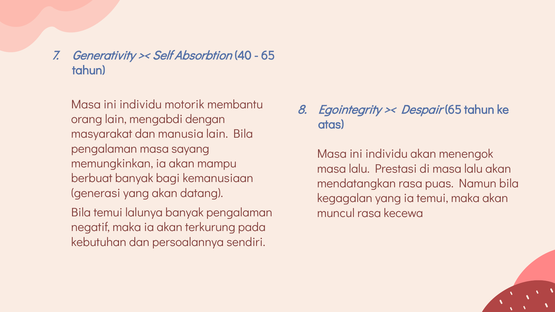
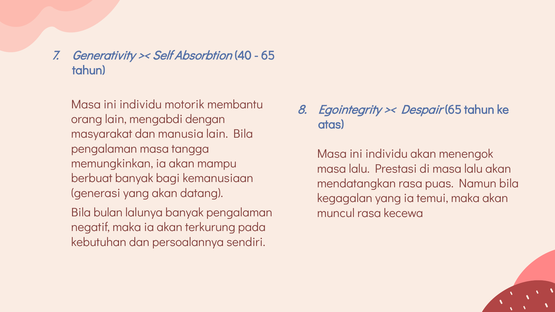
sayang: sayang -> tangga
Bila temui: temui -> bulan
